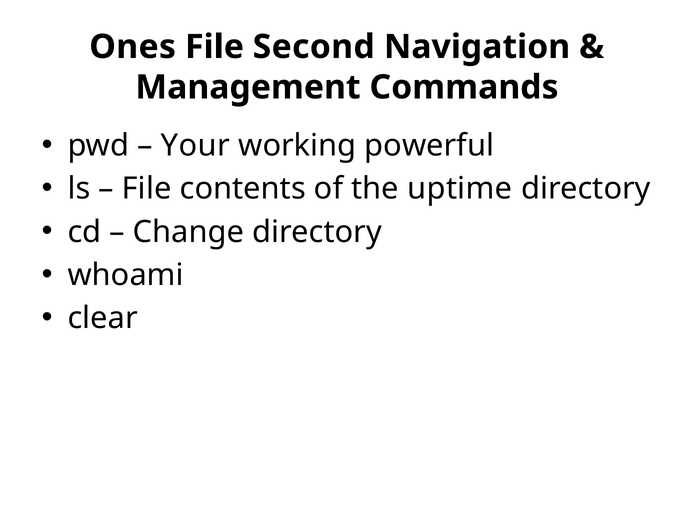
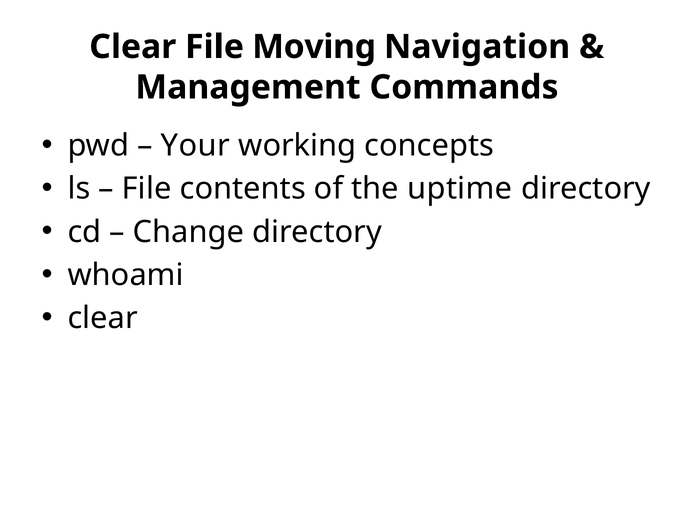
Ones at (133, 47): Ones -> Clear
Second: Second -> Moving
powerful: powerful -> concepts
